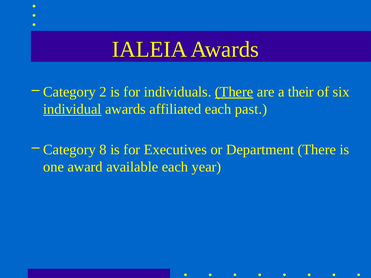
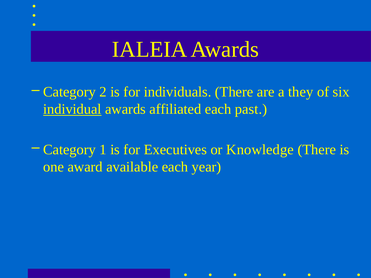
There at (234, 92) underline: present -> none
their: their -> they
8: 8 -> 1
Department: Department -> Knowledge
